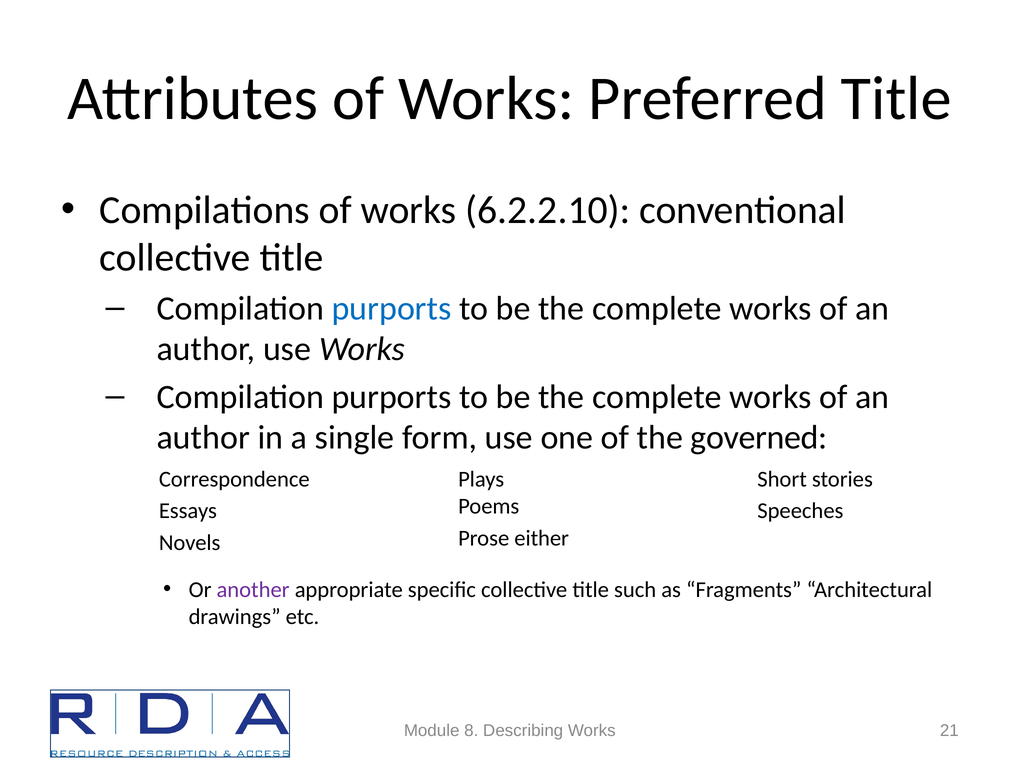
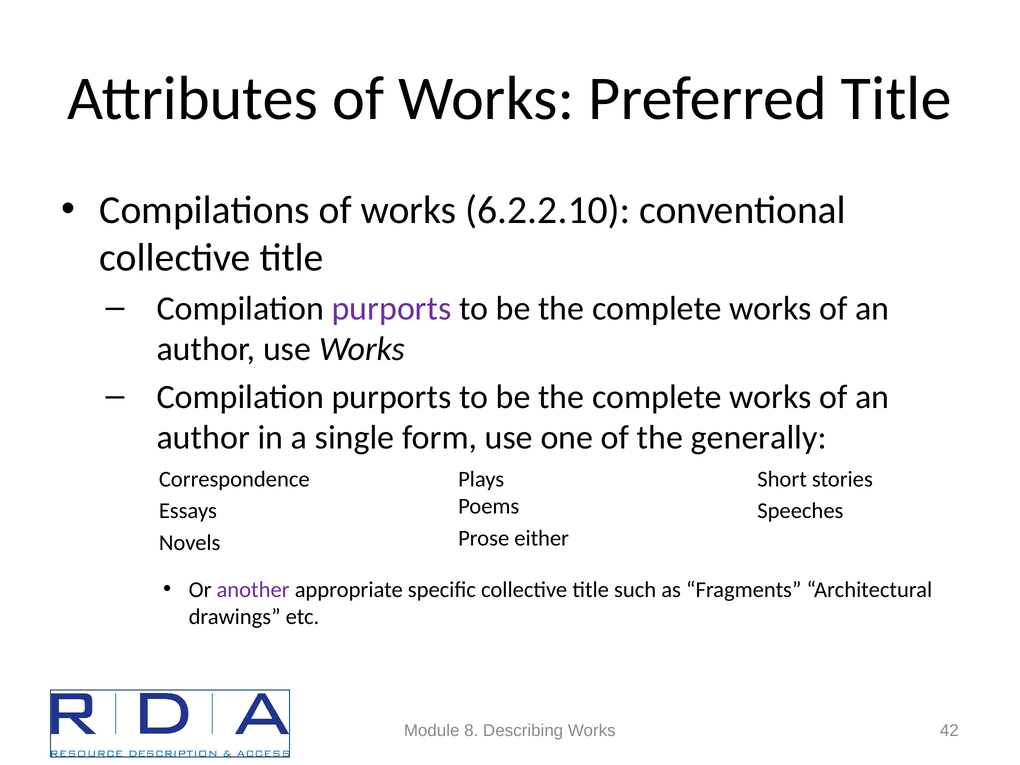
purports at (392, 308) colour: blue -> purple
governed: governed -> generally
21: 21 -> 42
